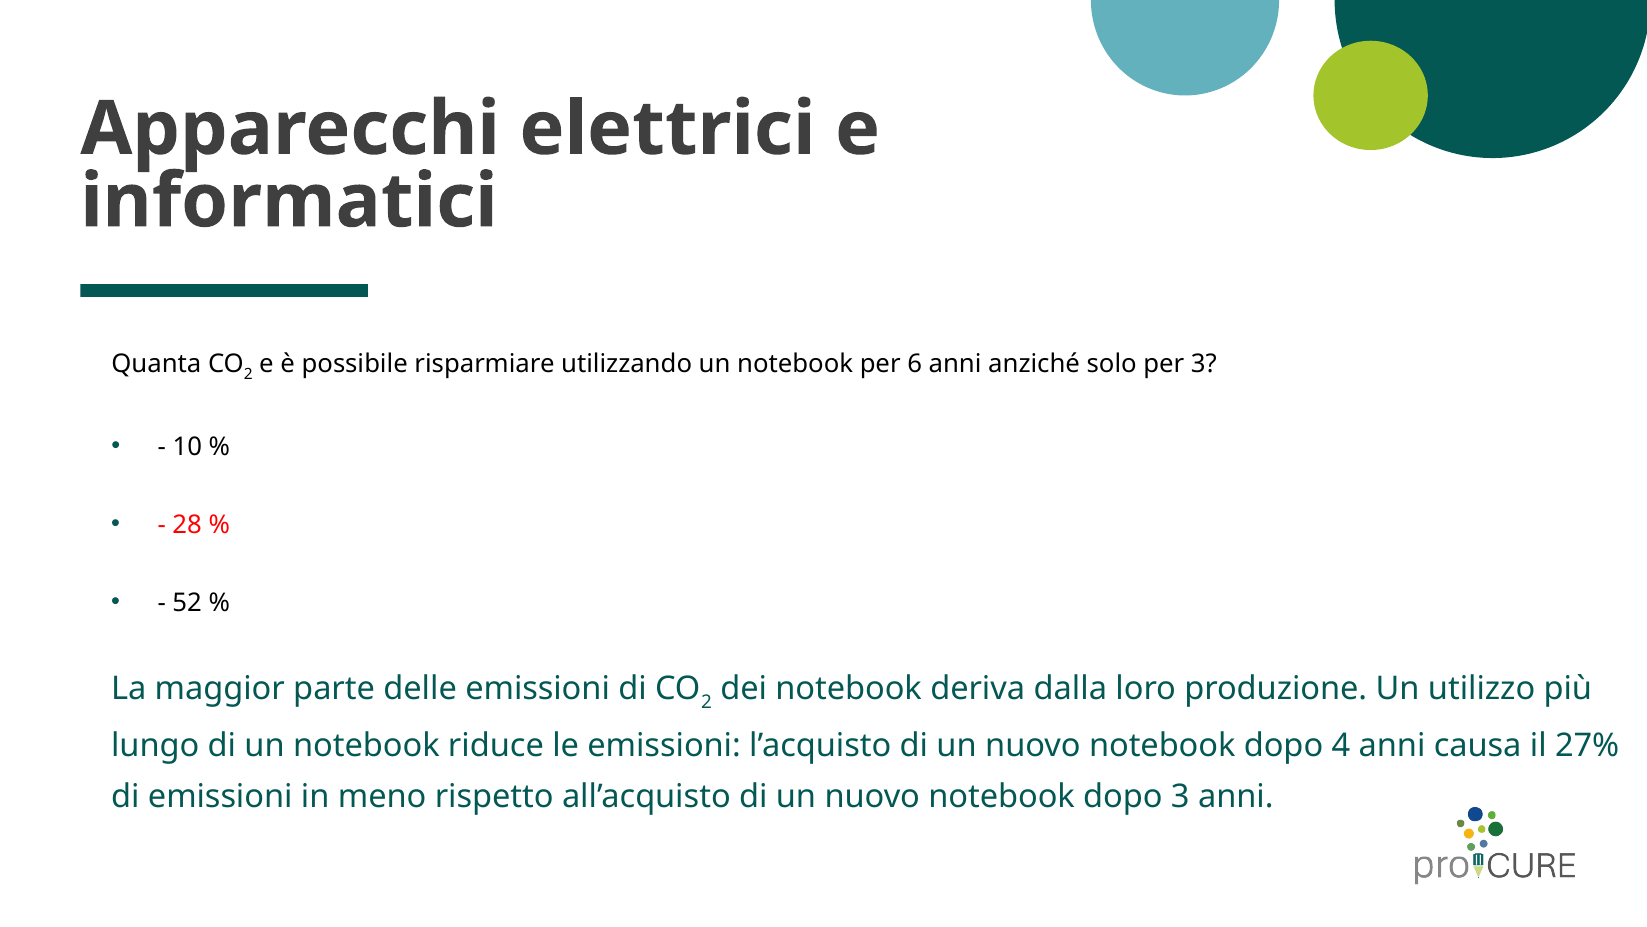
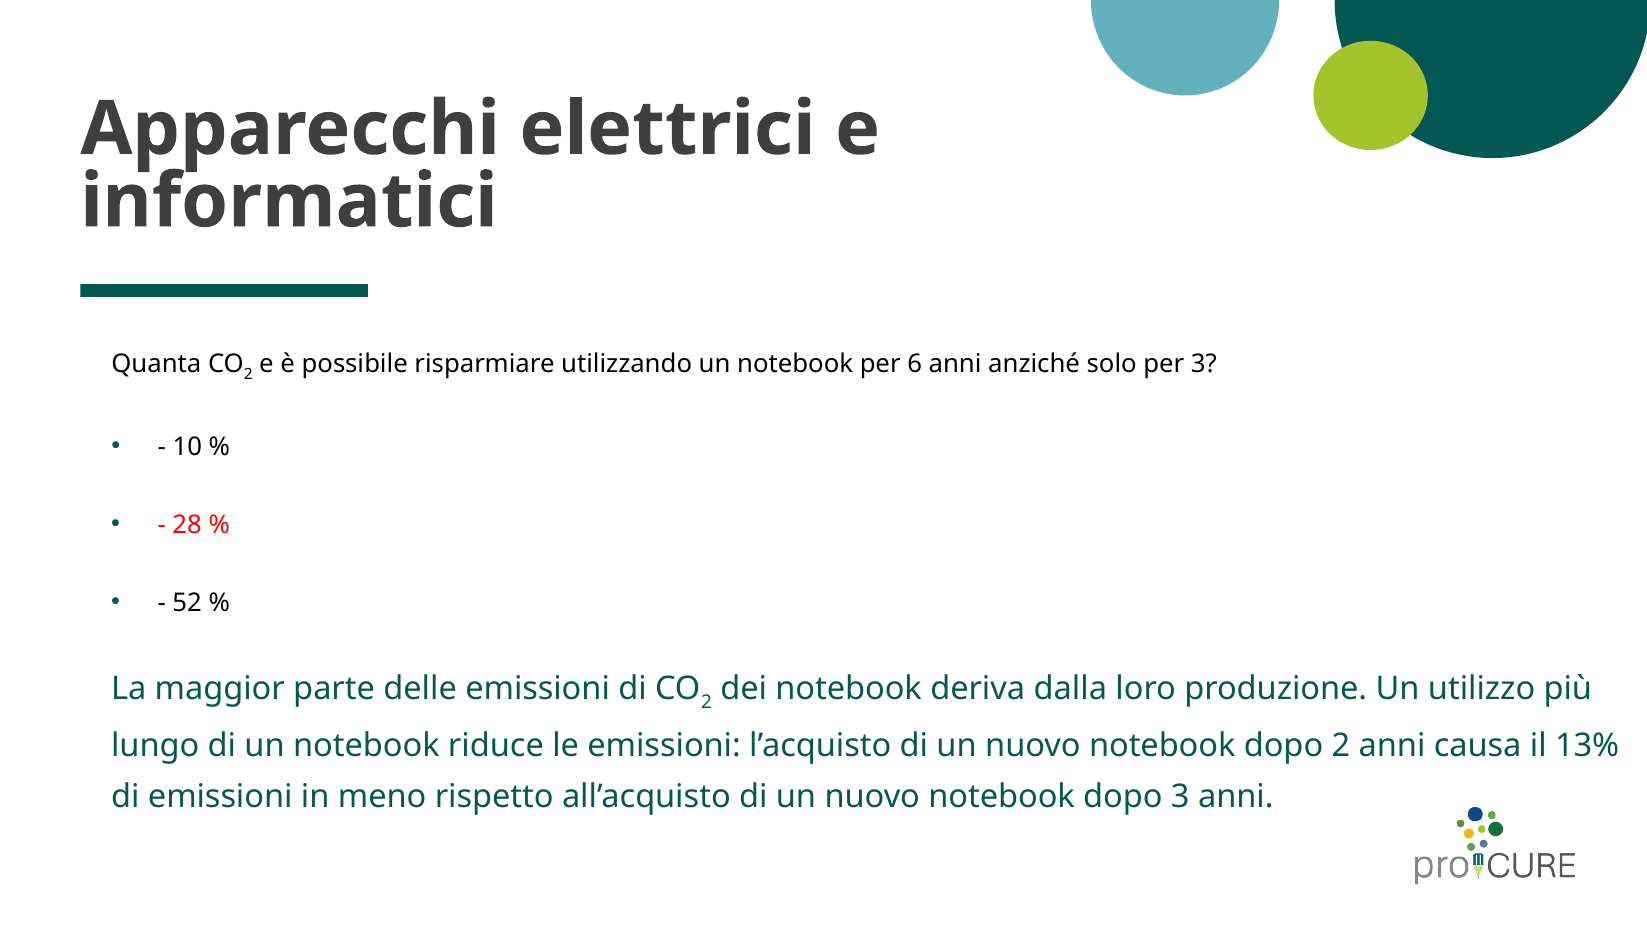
dopo 4: 4 -> 2
27%: 27% -> 13%
